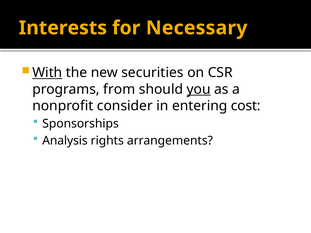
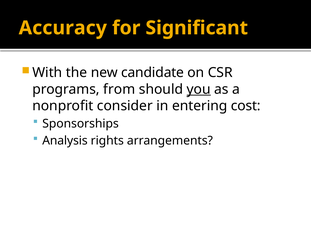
Interests: Interests -> Accuracy
Necessary: Necessary -> Significant
With underline: present -> none
securities: securities -> candidate
